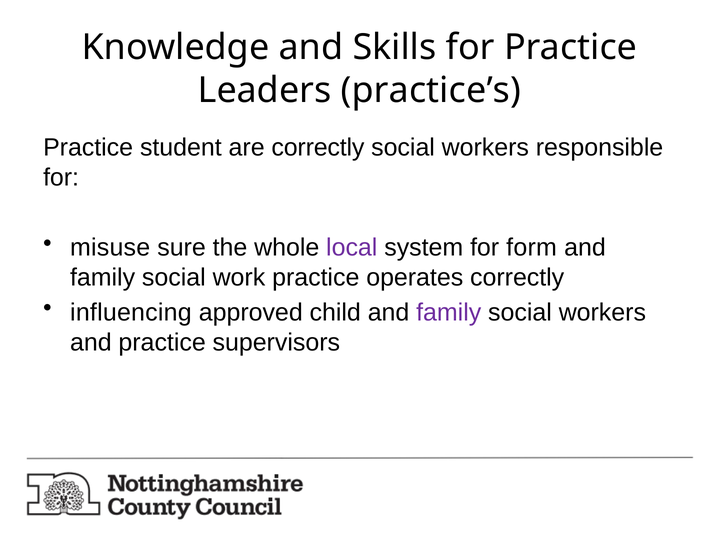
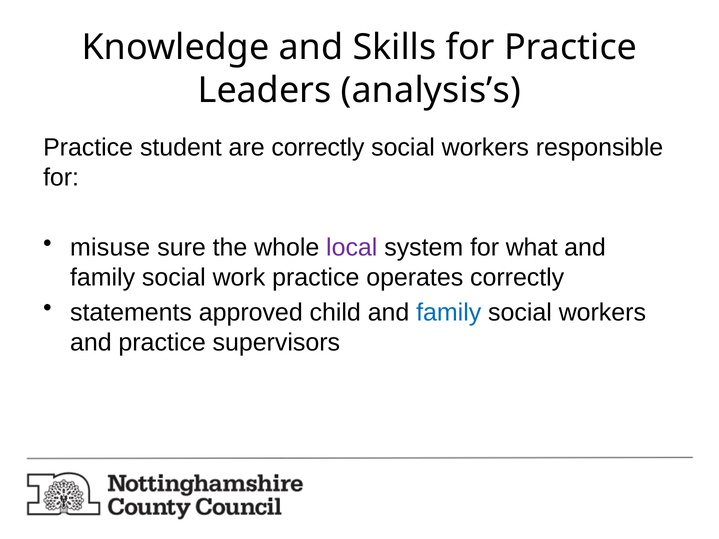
practice’s: practice’s -> analysis’s
form: form -> what
influencing: influencing -> statements
family at (449, 312) colour: purple -> blue
